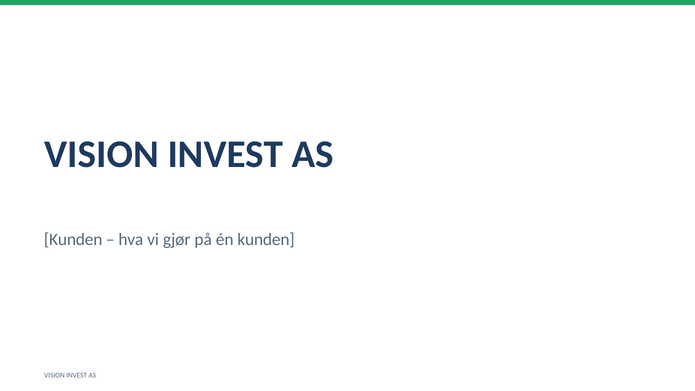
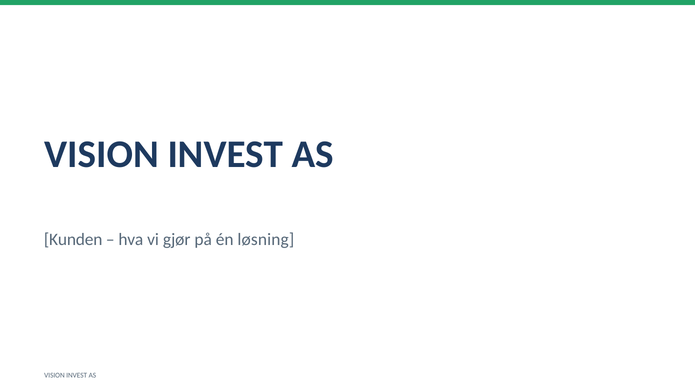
én kunden: kunden -> løsning
